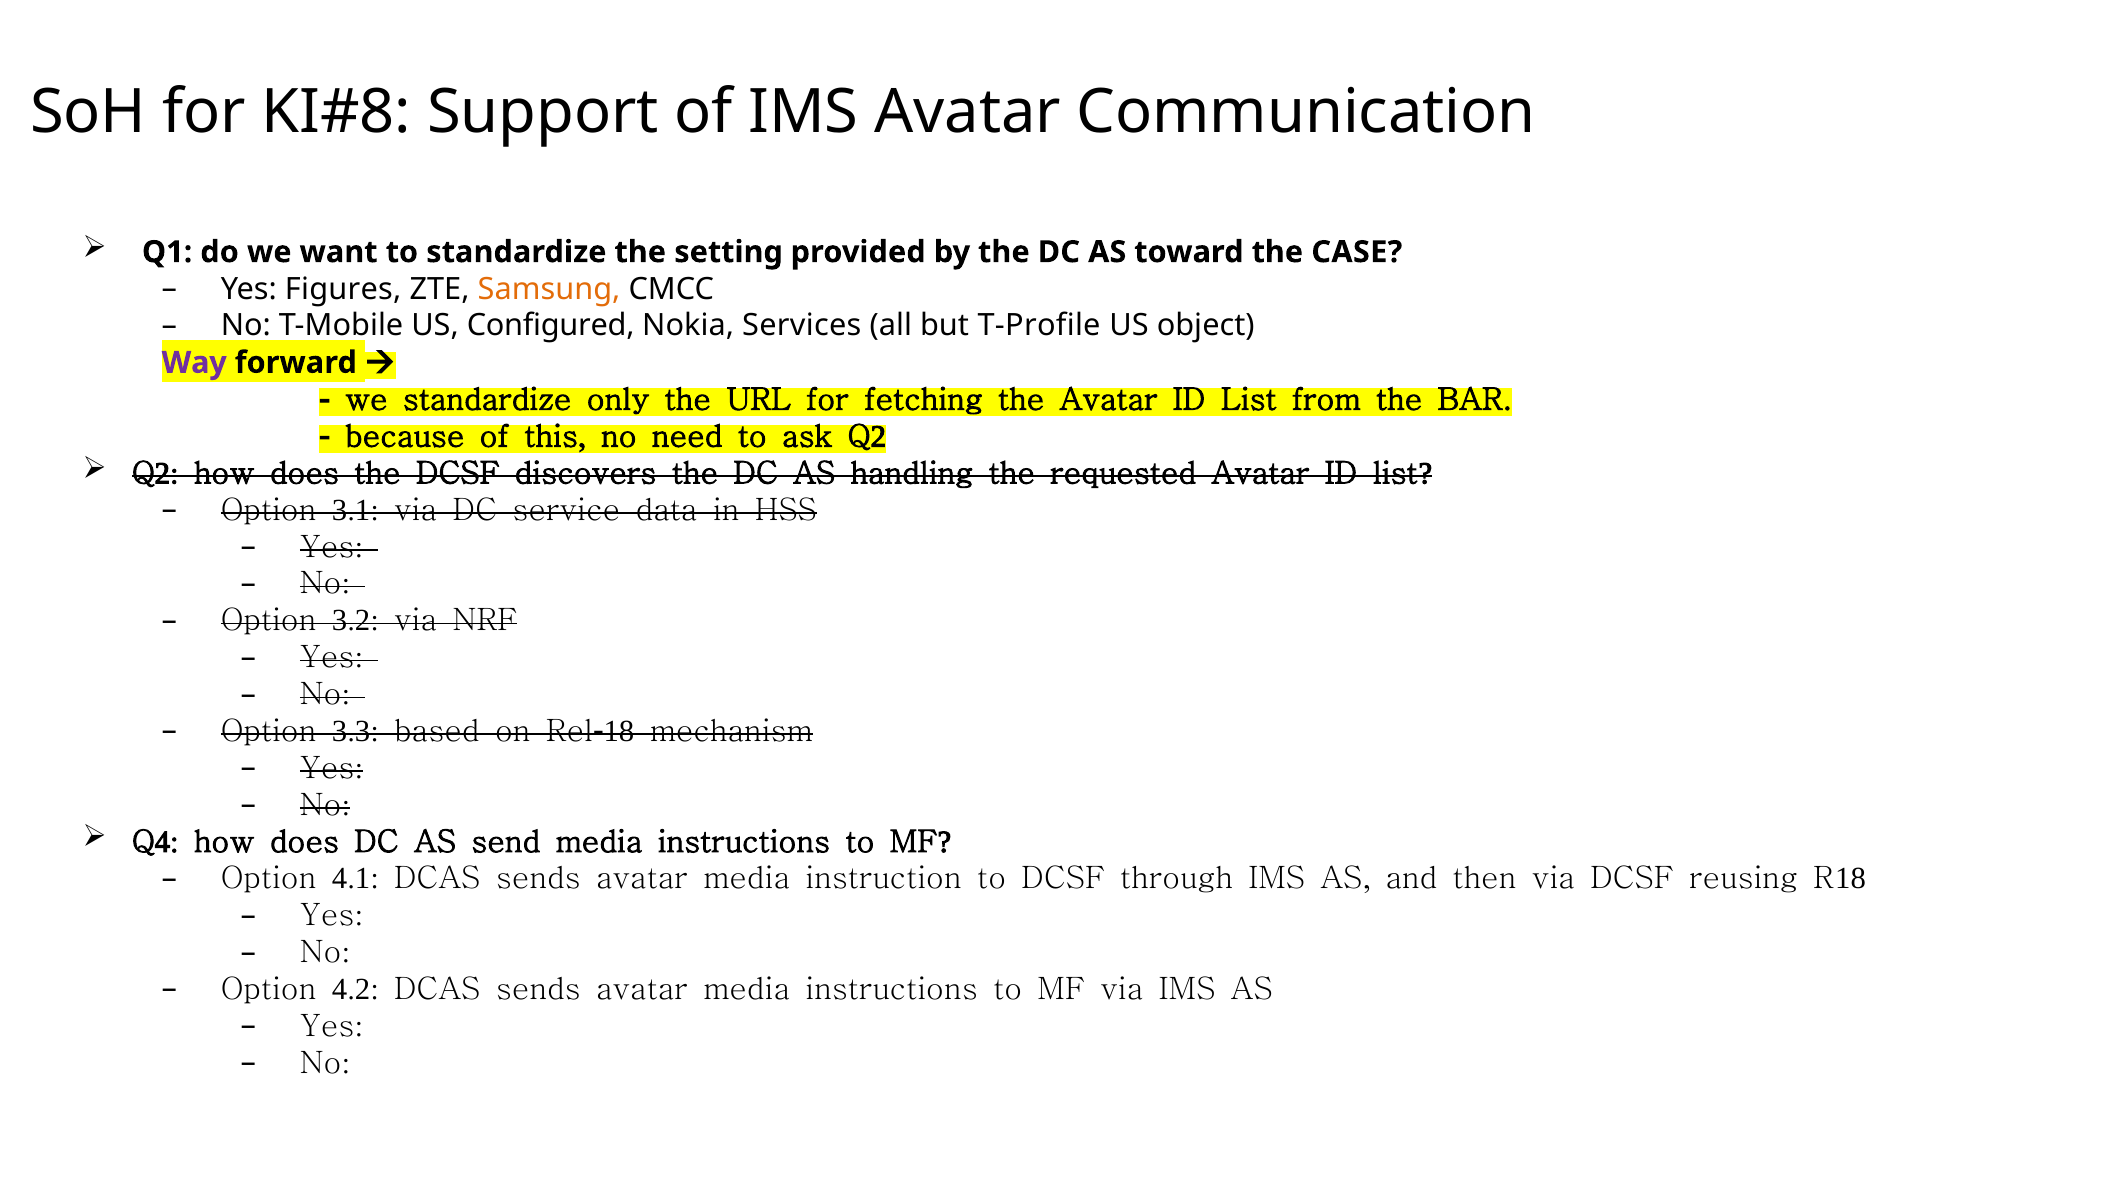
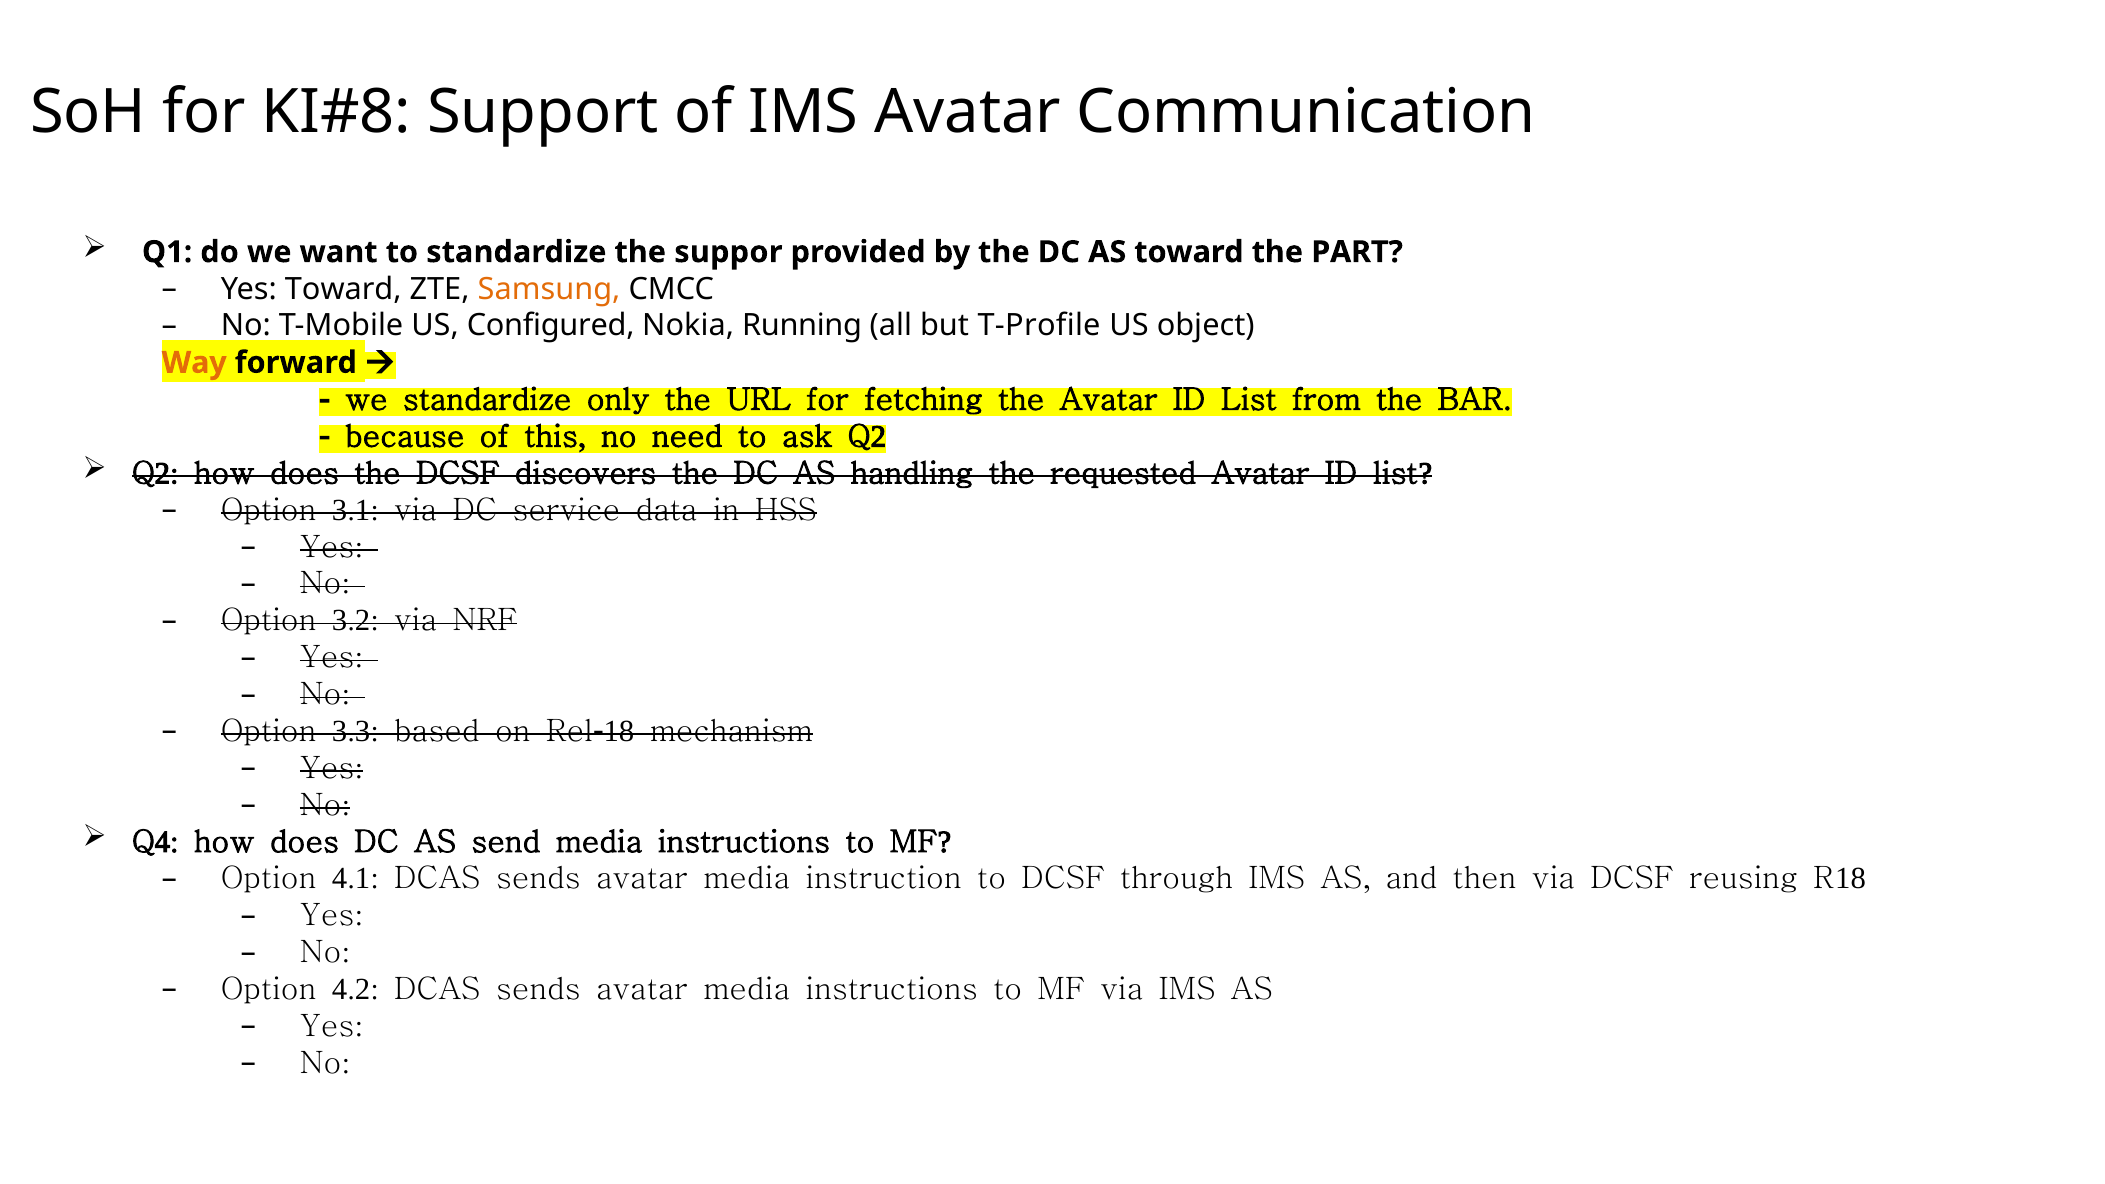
setting: setting -> suppor
CASE: CASE -> PART
Yes Figures: Figures -> Toward
Services: Services -> Running
Way colour: purple -> orange
